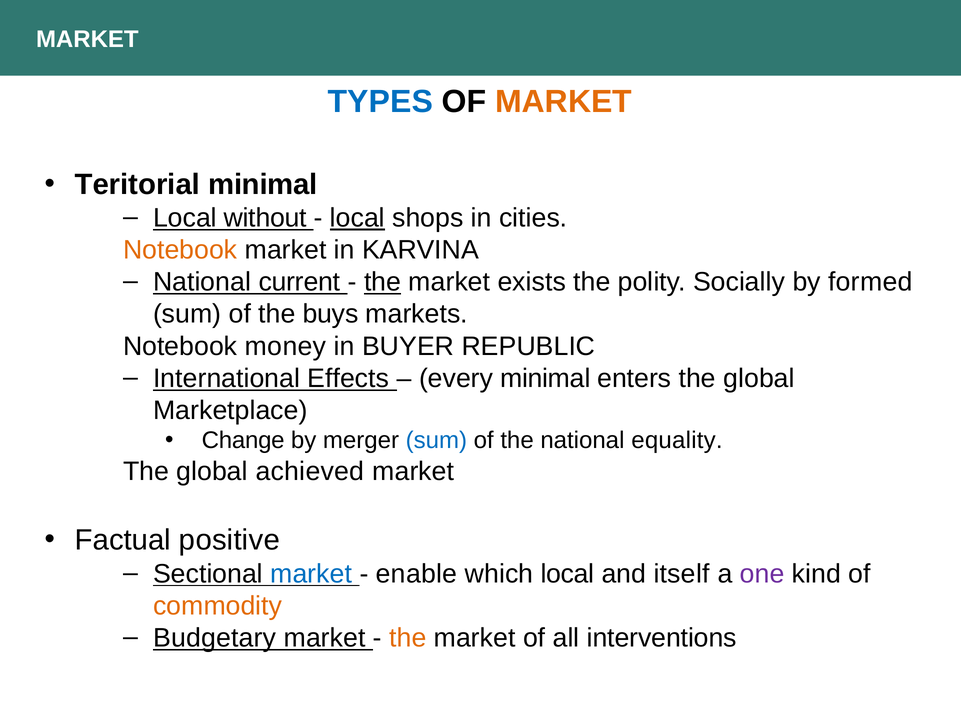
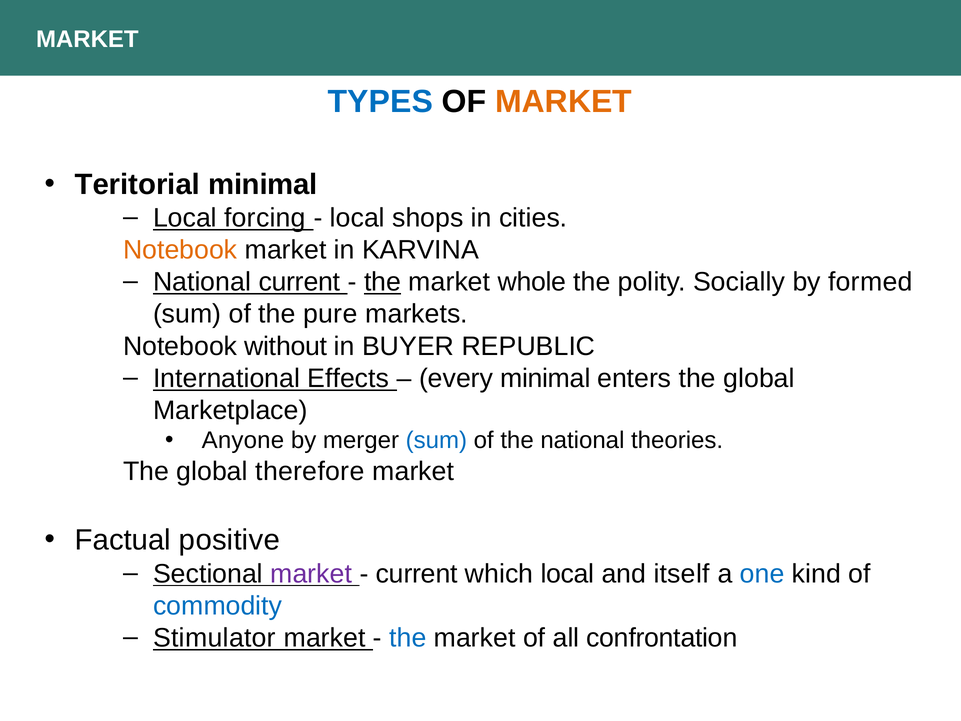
without: without -> forcing
local at (357, 218) underline: present -> none
exists: exists -> whole
buys: buys -> pure
money: money -> without
Change: Change -> Anyone
equality: equality -> theories
achieved: achieved -> therefore
market at (311, 574) colour: blue -> purple
enable at (417, 574): enable -> current
one colour: purple -> blue
commodity colour: orange -> blue
Budgetary: Budgetary -> Stimulator
the at (408, 638) colour: orange -> blue
interventions: interventions -> confrontation
